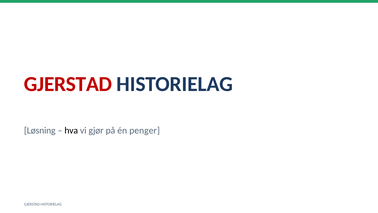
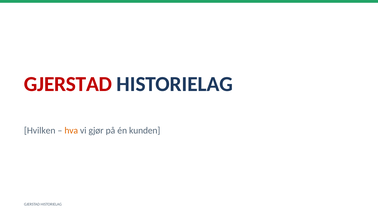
Løsning: Løsning -> Hvilken
hva colour: black -> orange
penger: penger -> kunden
